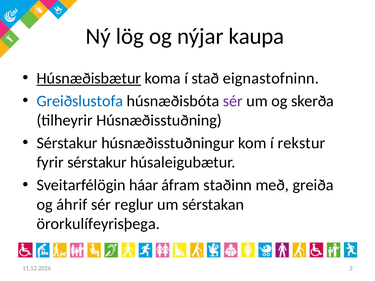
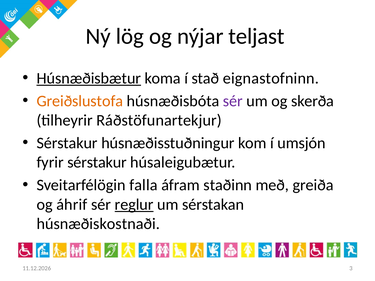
kaupa: kaupa -> teljast
Greiðslustofa colour: blue -> orange
Húsnæðisstuðning: Húsnæðisstuðning -> Ráðstöfunartekjur
rekstur: rekstur -> umsjón
háar: háar -> falla
reglur underline: none -> present
örorkulífeyrisþega: örorkulífeyrisþega -> húsnæðiskostnaði
